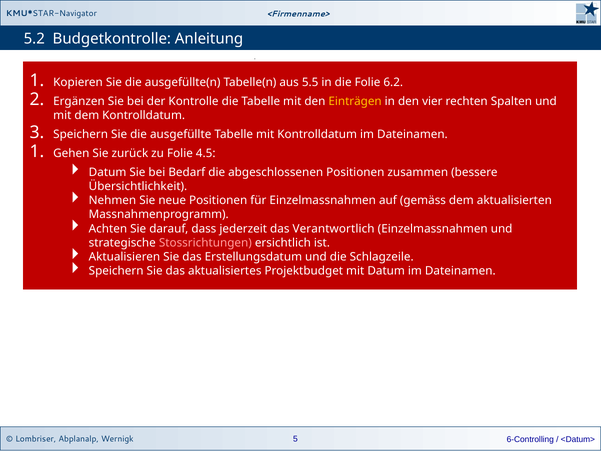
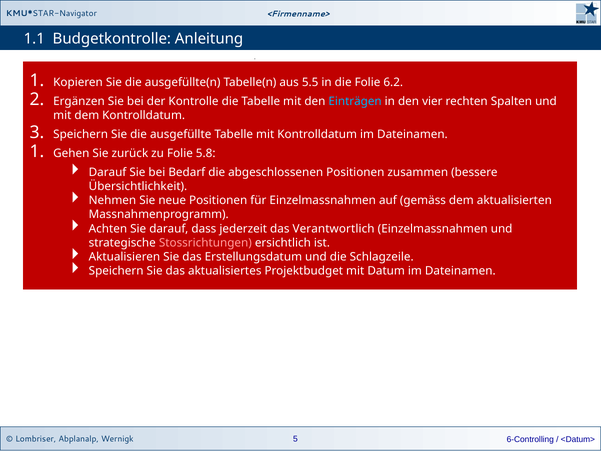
5.2: 5.2 -> 1.1
Einträgen colour: yellow -> light blue
4.5: 4.5 -> 5.8
Datum at (108, 172): Datum -> Darauf
